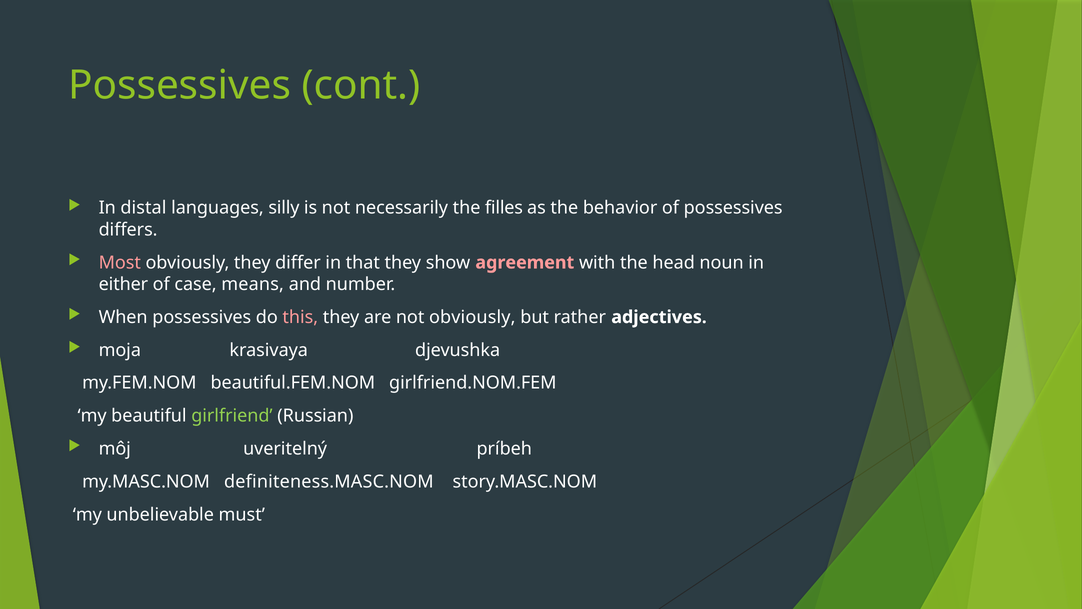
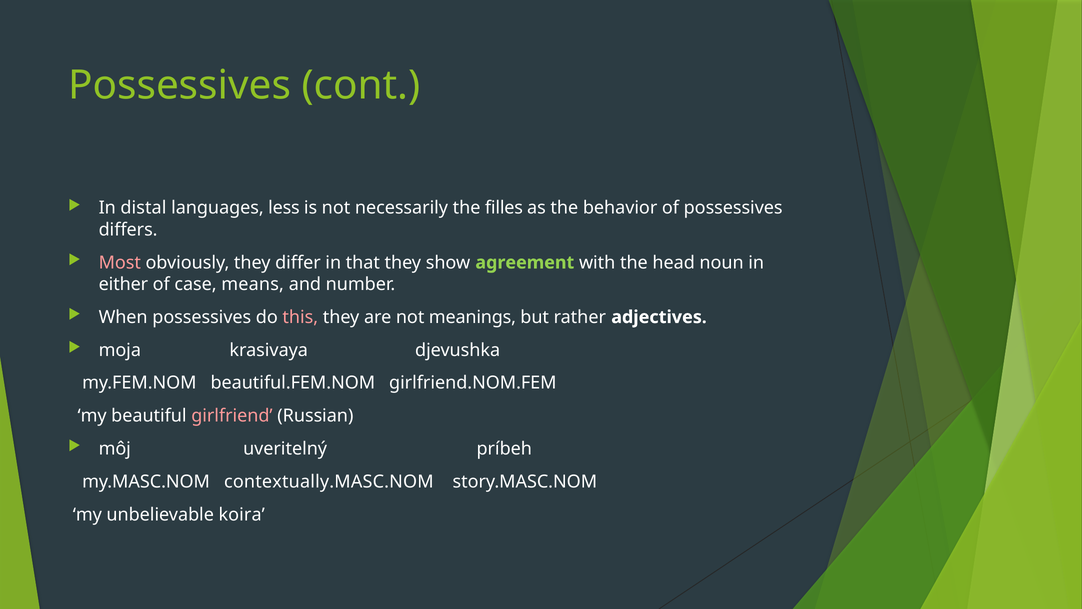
silly: silly -> less
agreement colour: pink -> light green
not obviously: obviously -> meanings
girlfriend colour: light green -> pink
definiteness.MASC.NOM: definiteness.MASC.NOM -> contextually.MASC.NOM
must: must -> koira
